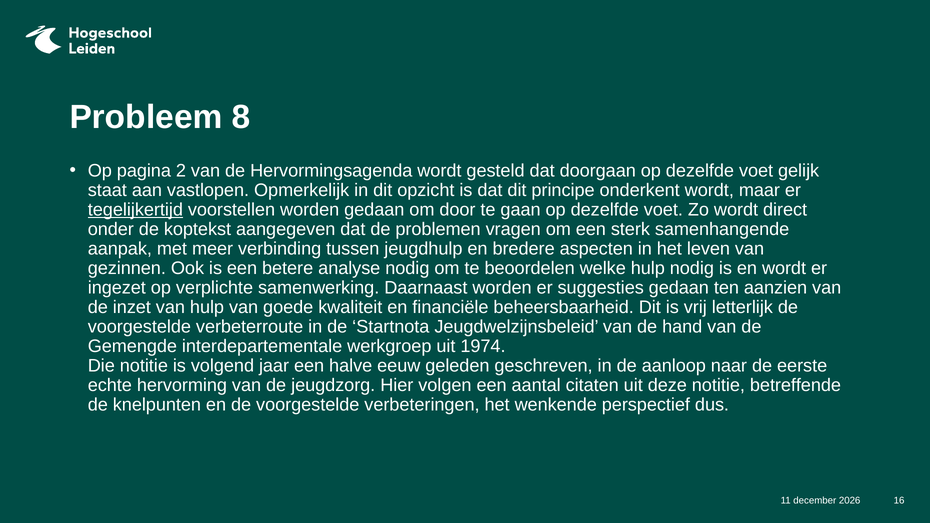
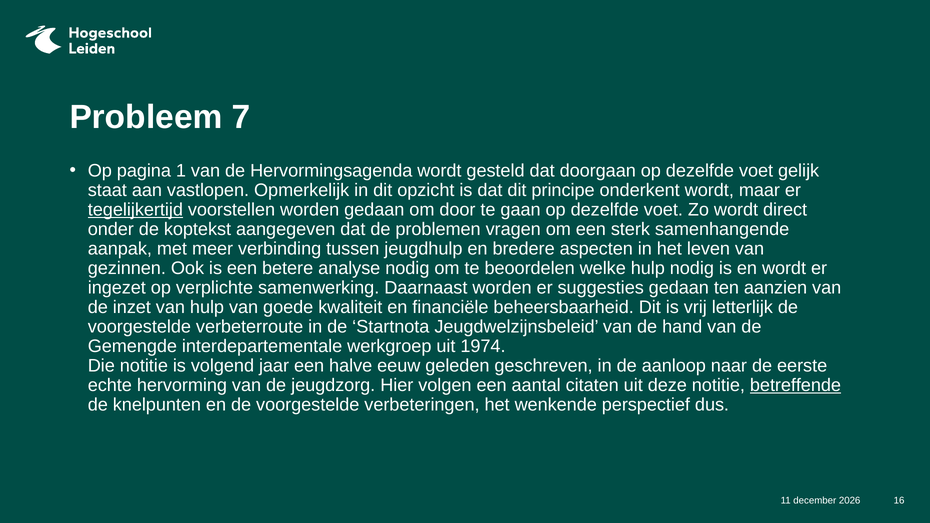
8: 8 -> 7
2: 2 -> 1
betreffende underline: none -> present
